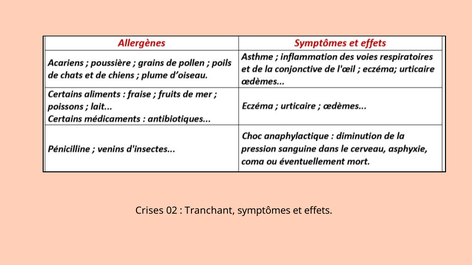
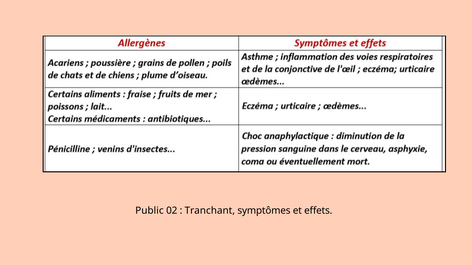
Crises: Crises -> Public
